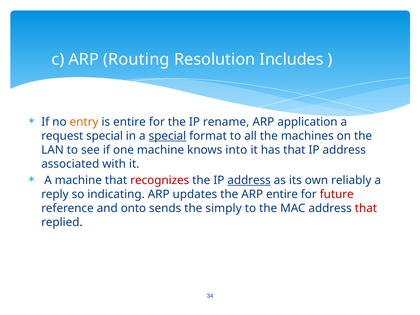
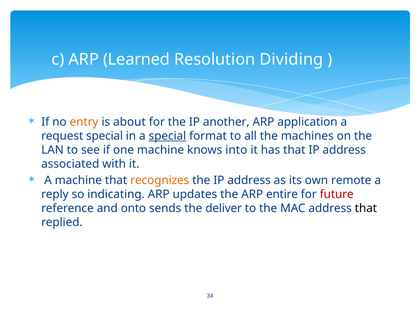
Routing: Routing -> Learned
Includes: Includes -> Dividing
is entire: entire -> about
rename: rename -> another
recognizes colour: red -> orange
address at (249, 180) underline: present -> none
reliably: reliably -> remote
simply: simply -> deliver
that at (366, 208) colour: red -> black
